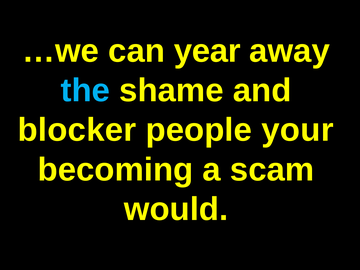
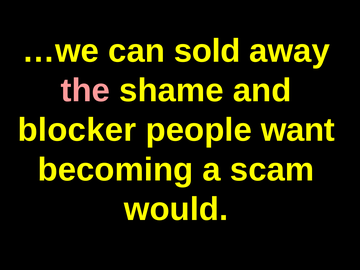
year: year -> sold
the colour: light blue -> pink
your: your -> want
